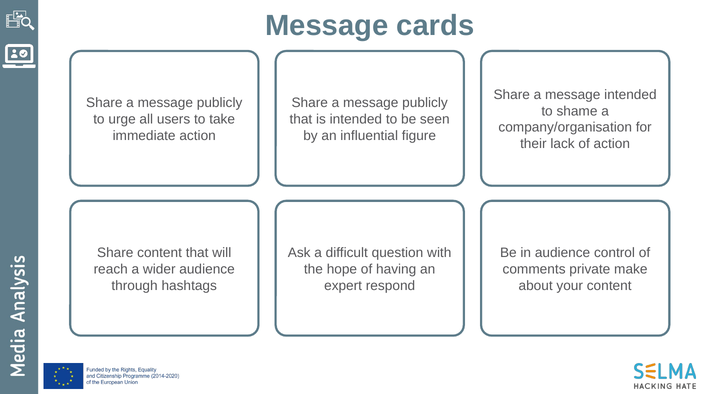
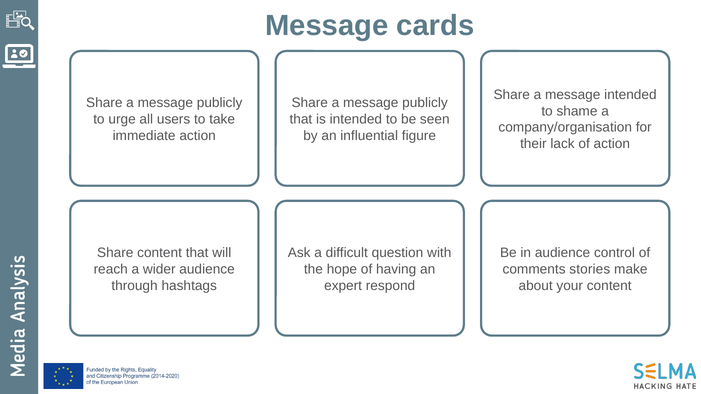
private: private -> stories
